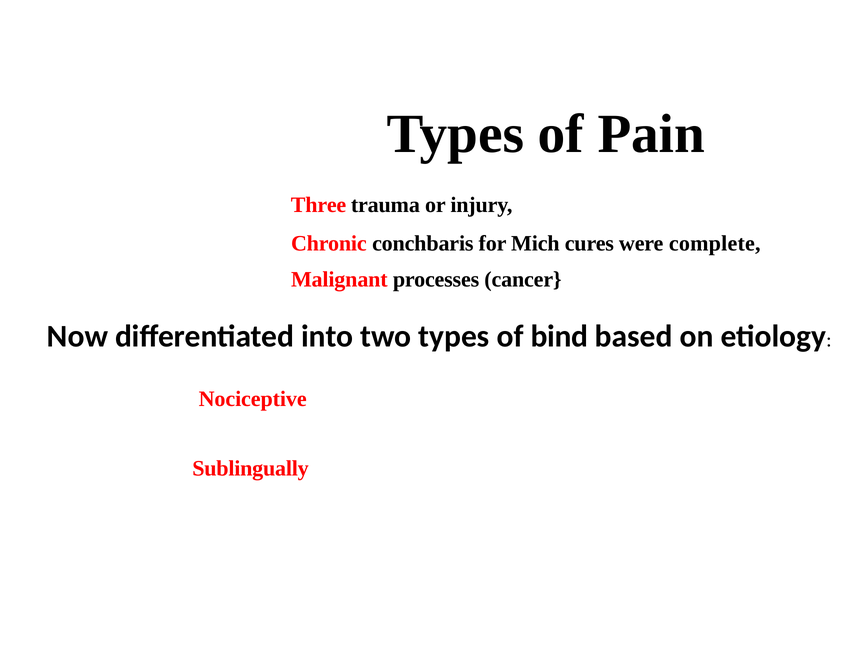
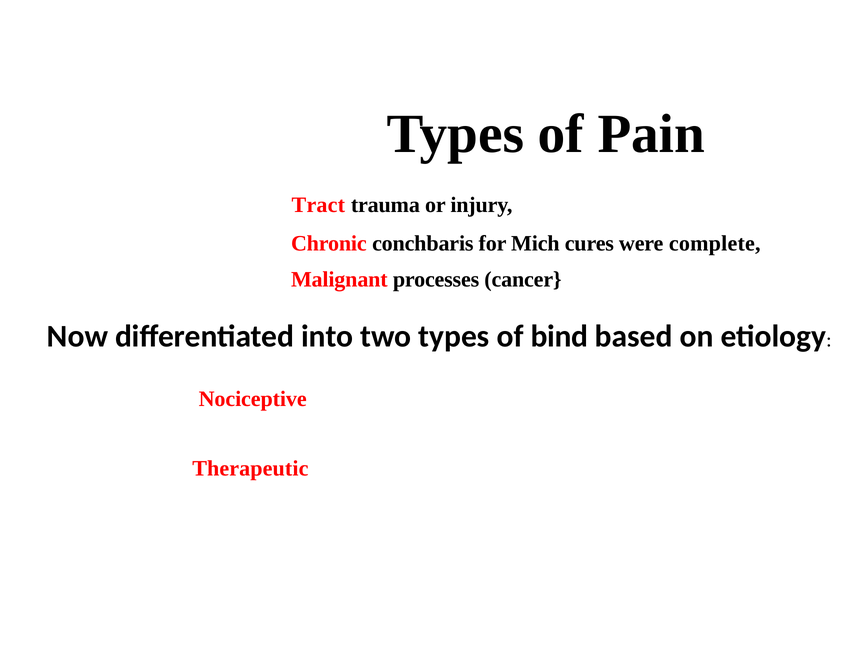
Three: Three -> Tract
Sublingually: Sublingually -> Therapeutic
